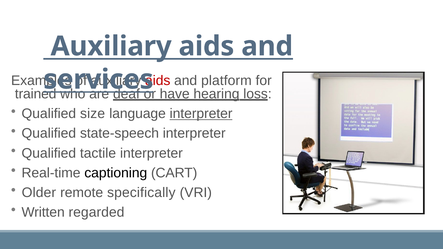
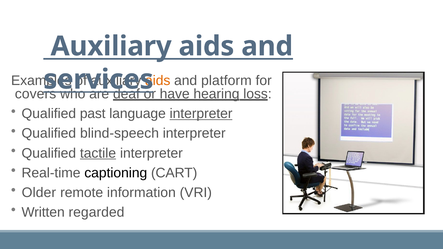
aids at (158, 81) colour: red -> orange
trained: trained -> covers
size: size -> past
state-speech: state-speech -> blind-speech
tactile underline: none -> present
specifically: specifically -> information
